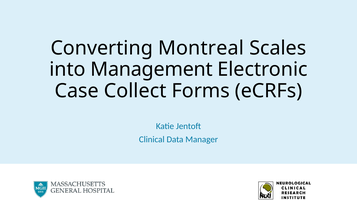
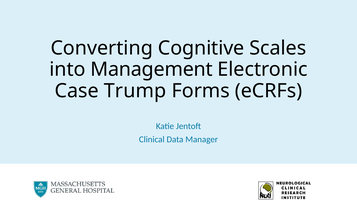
Montreal: Montreal -> Cognitive
Collect: Collect -> Trump
